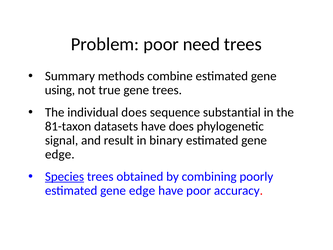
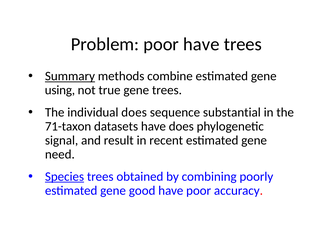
poor need: need -> have
Summary underline: none -> present
81-taxon: 81-taxon -> 71-taxon
binary: binary -> recent
edge at (60, 154): edge -> need
edge at (142, 190): edge -> good
